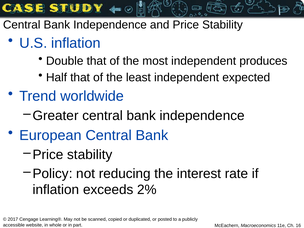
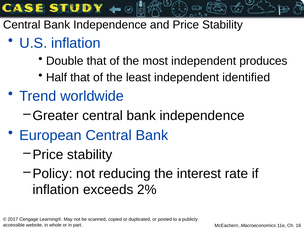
expected: expected -> identified
